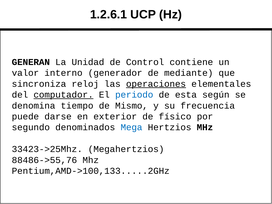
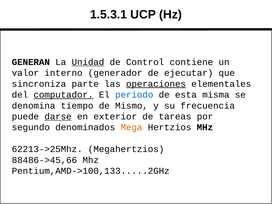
1.2.6.1: 1.2.6.1 -> 1.5.3.1
Unidad underline: none -> present
mediante: mediante -> ejecutar
reloj: reloj -> parte
según: según -> misma
darse underline: none -> present
físico: físico -> tareas
Mega colour: blue -> orange
33423->25Mhz: 33423->25Mhz -> 62213->25Mhz
88486->55,76: 88486->55,76 -> 88486->45,66
